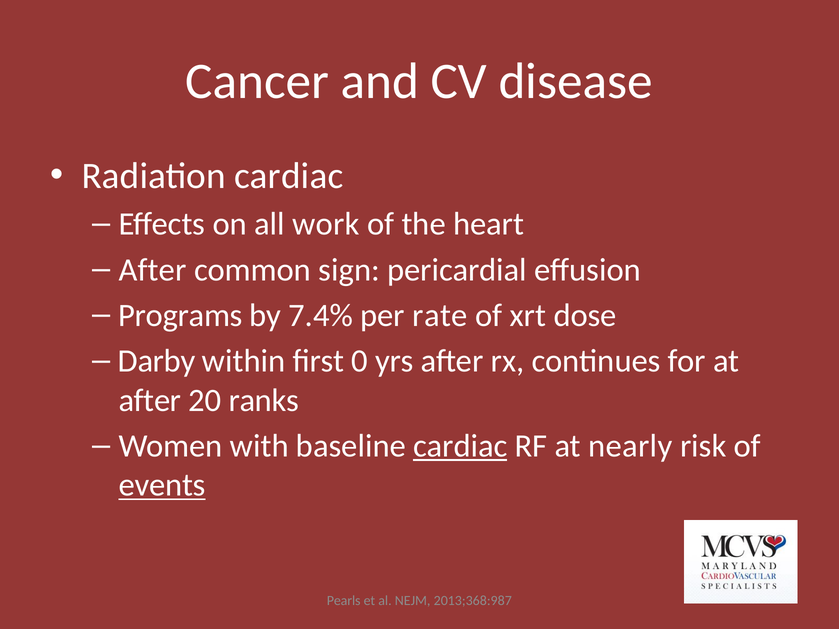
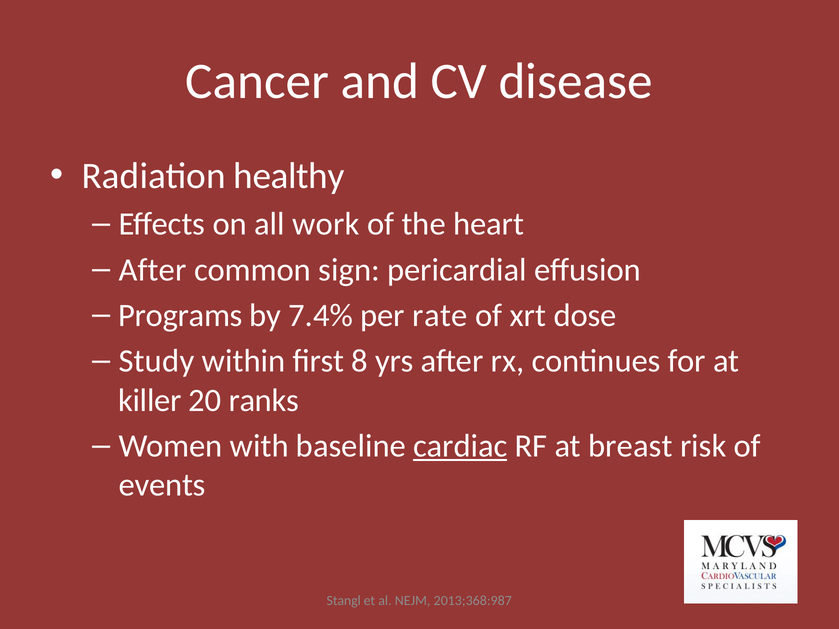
Radiation cardiac: cardiac -> healthy
Darby: Darby -> Study
0: 0 -> 8
after at (150, 401): after -> killer
nearly: nearly -> breast
events underline: present -> none
Pearls: Pearls -> Stangl
